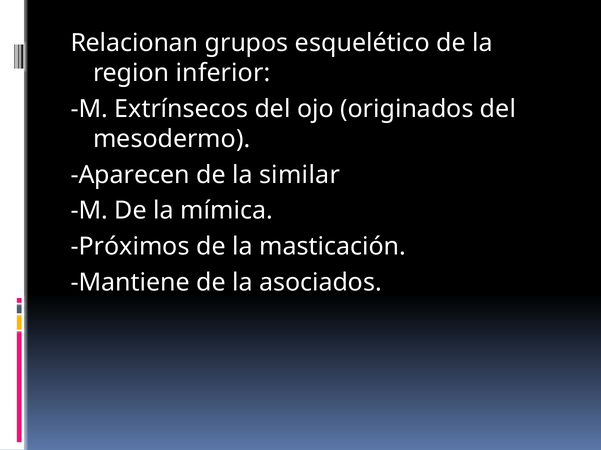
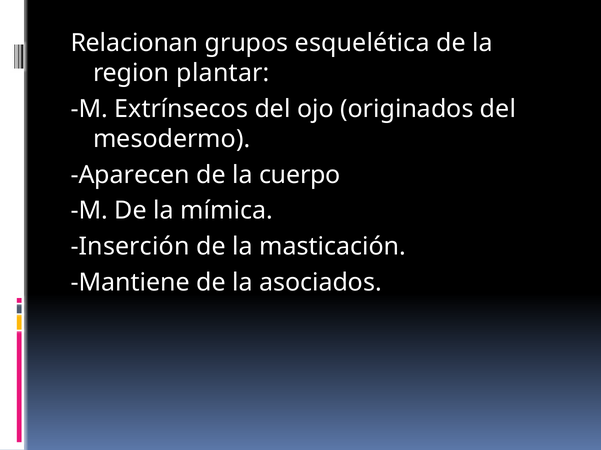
esquelético: esquelético -> esquelética
inferior: inferior -> plantar
similar: similar -> cuerpo
Próximos: Próximos -> Inserción
